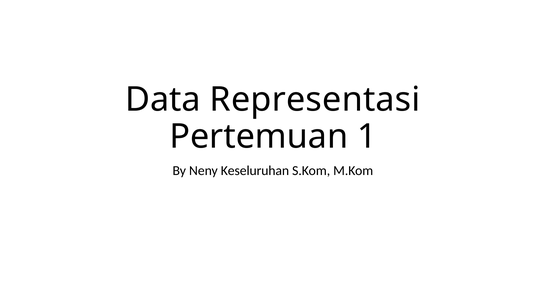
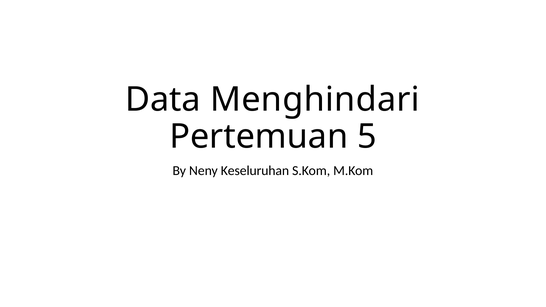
Representasi: Representasi -> Menghindari
1: 1 -> 5
